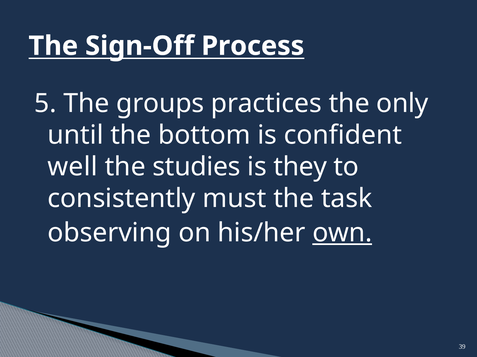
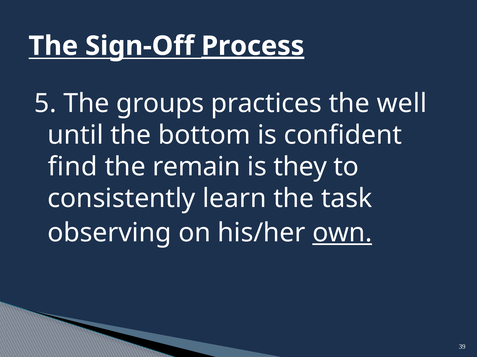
Process underline: none -> present
only: only -> well
well: well -> find
studies: studies -> remain
must: must -> learn
